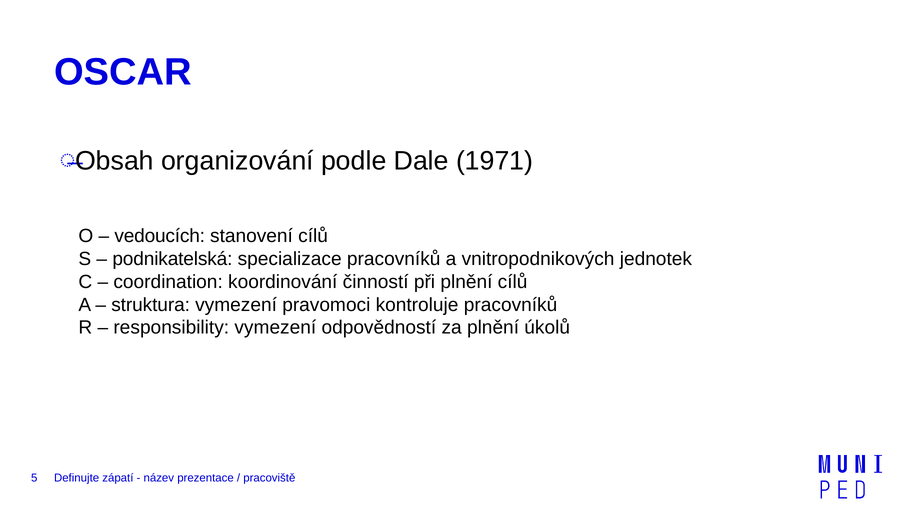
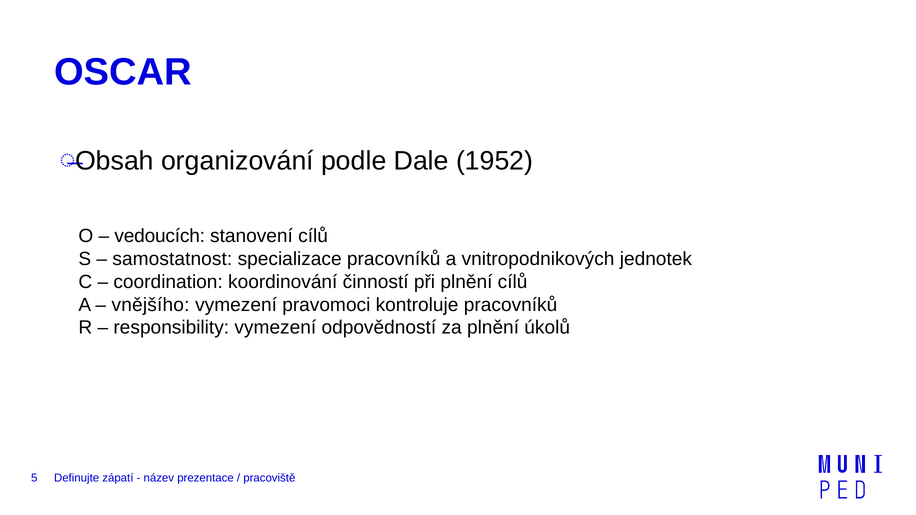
1971: 1971 -> 1952
podnikatelská: podnikatelská -> samostatnost
struktura: struktura -> vnějšího
